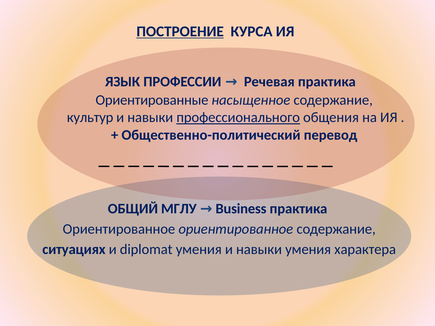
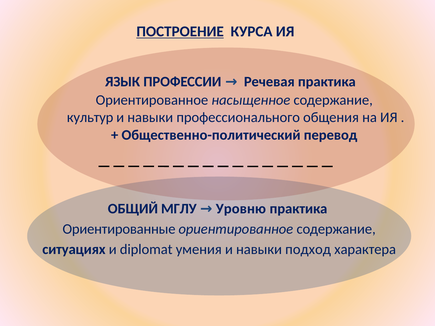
Ориентированные at (152, 100): Ориентированные -> Ориентированное
профессионального underline: present -> none
Business: Business -> Уровню
Ориентированное at (119, 229): Ориентированное -> Ориентированные
навыки умения: умения -> подход
